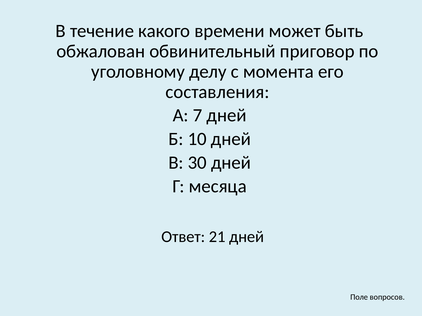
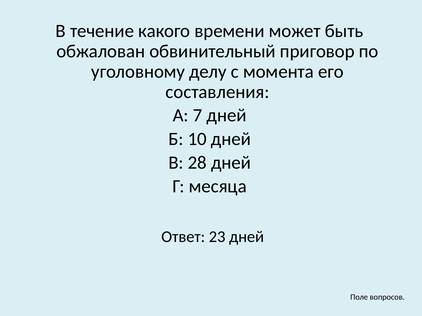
30: 30 -> 28
21: 21 -> 23
